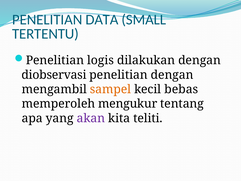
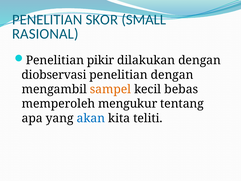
DATA: DATA -> SKOR
TERTENTU: TERTENTU -> RASIONAL
logis: logis -> pikir
akan colour: purple -> blue
